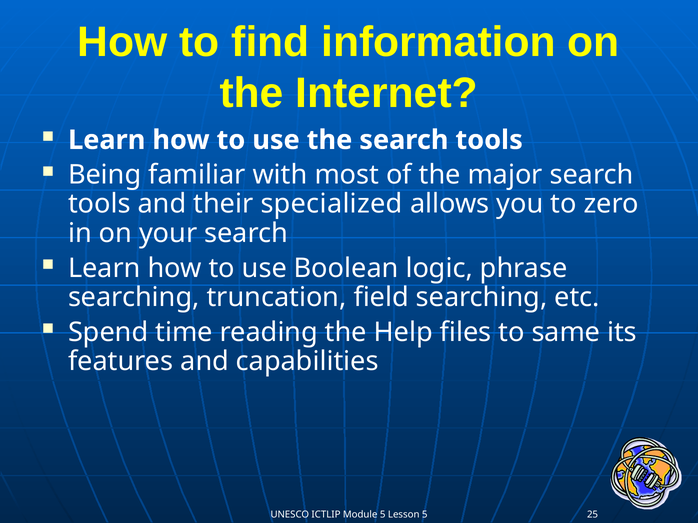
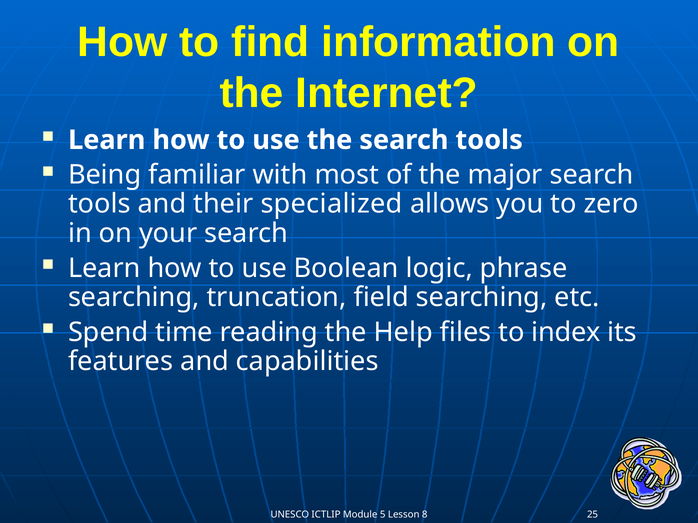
same: same -> index
Lesson 5: 5 -> 8
